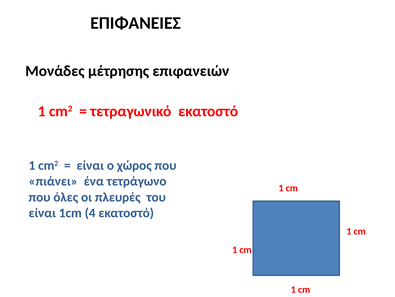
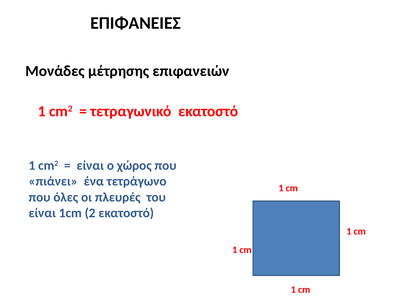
4: 4 -> 2
